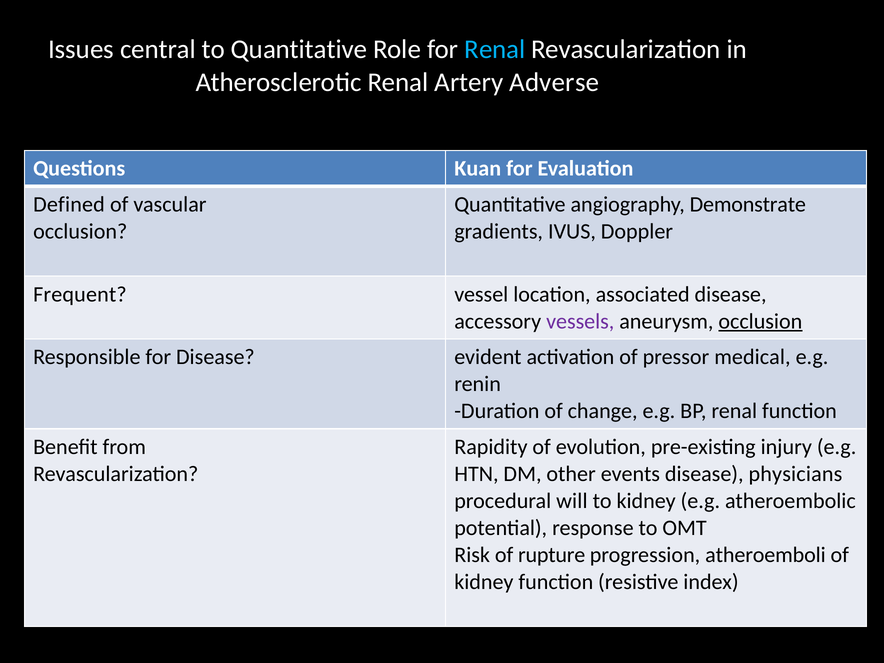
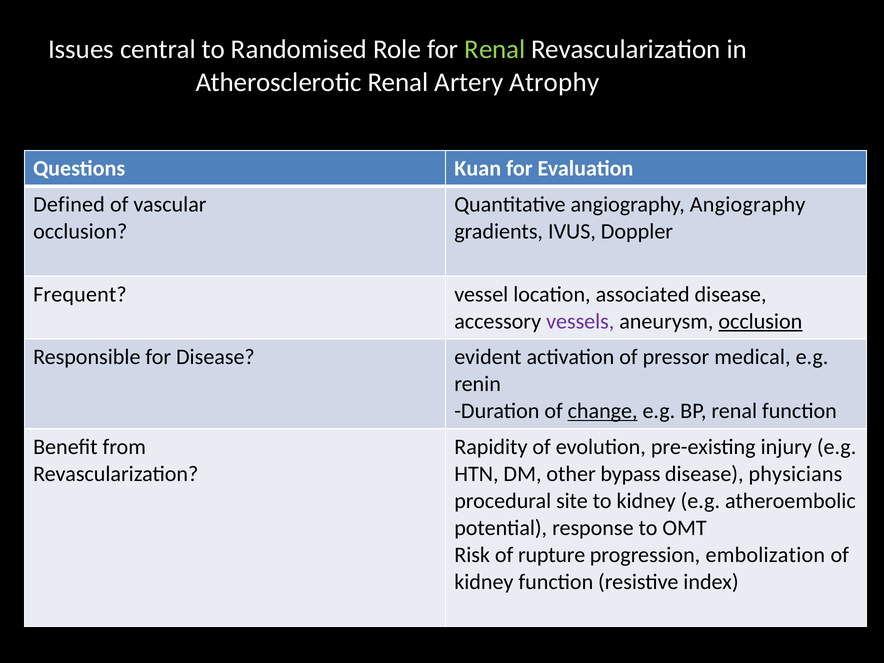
to Quantitative: Quantitative -> Randomised
Renal at (495, 49) colour: light blue -> light green
Adverse: Adverse -> Atrophy
angiography Demonstrate: Demonstrate -> Angiography
change underline: none -> present
events: events -> bypass
will: will -> site
atheroemboli: atheroemboli -> embolization
